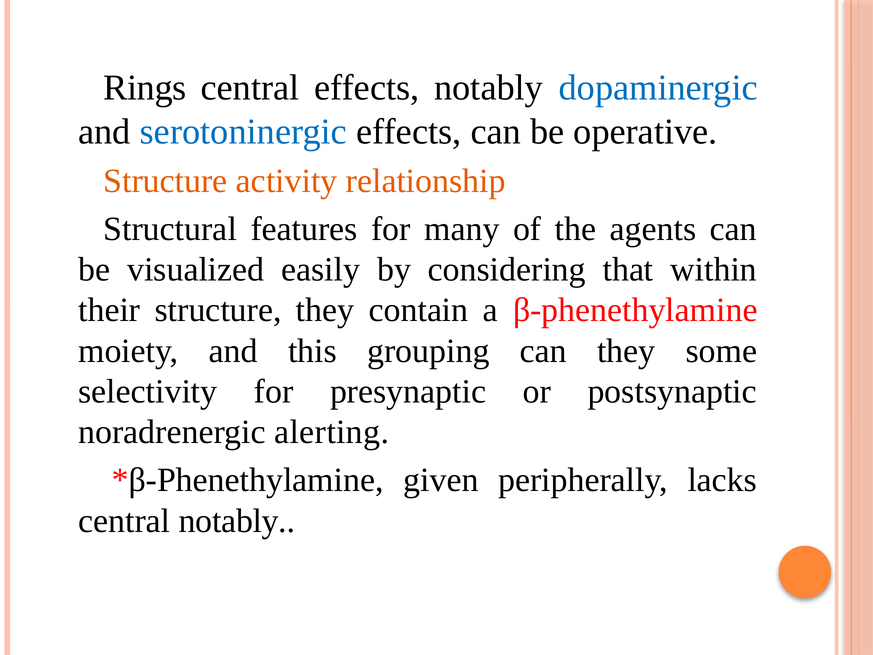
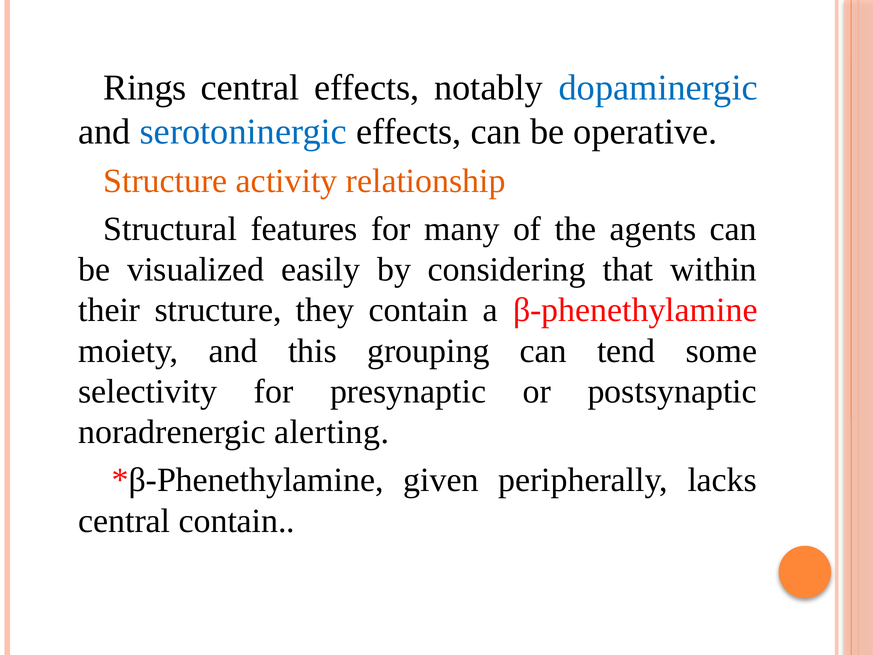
can they: they -> tend
central notably: notably -> contain
